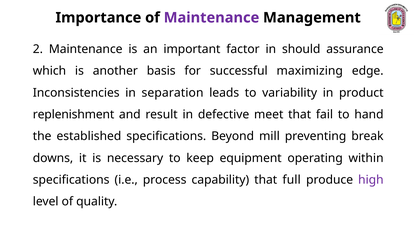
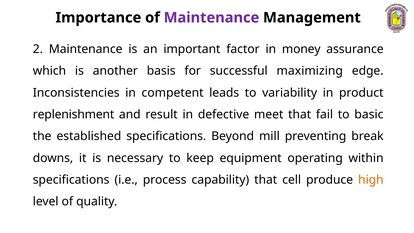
should: should -> money
separation: separation -> competent
hand: hand -> basic
full: full -> cell
high colour: purple -> orange
